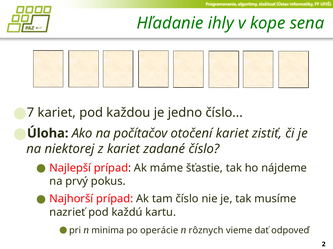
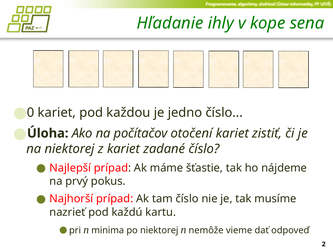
7: 7 -> 0
po operácie: operácie -> niektorej
rôznych: rôznych -> nemôže
